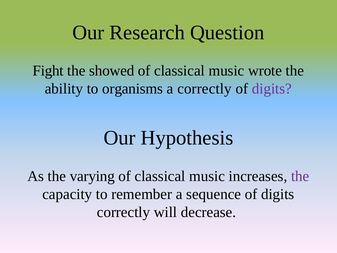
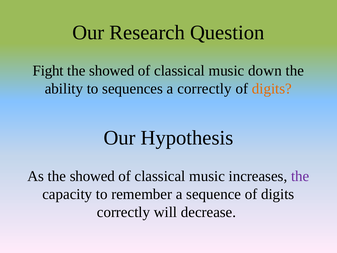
wrote: wrote -> down
organisms: organisms -> sequences
digits at (272, 89) colour: purple -> orange
As the varying: varying -> showed
